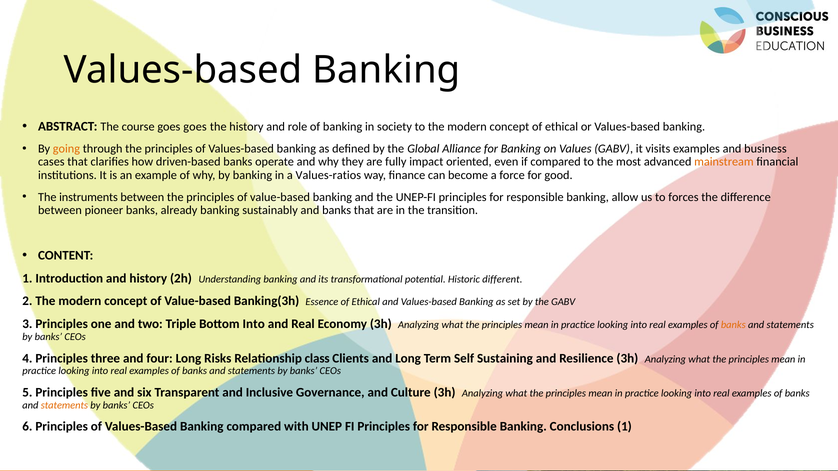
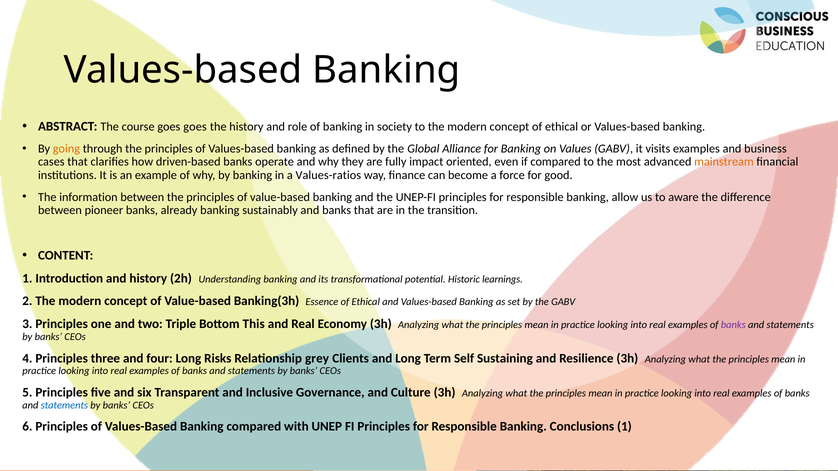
instruments: instruments -> information
forces: forces -> aware
different: different -> learnings
Bottom Into: Into -> This
banks at (733, 325) colour: orange -> purple
class: class -> grey
statements at (64, 405) colour: orange -> blue
